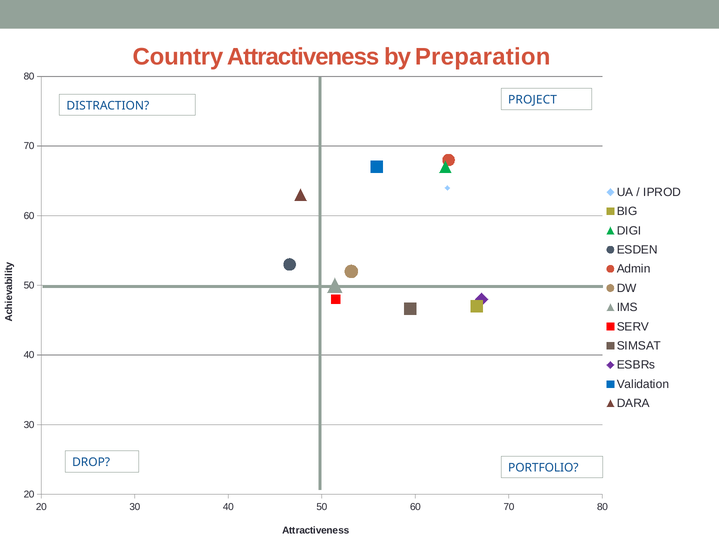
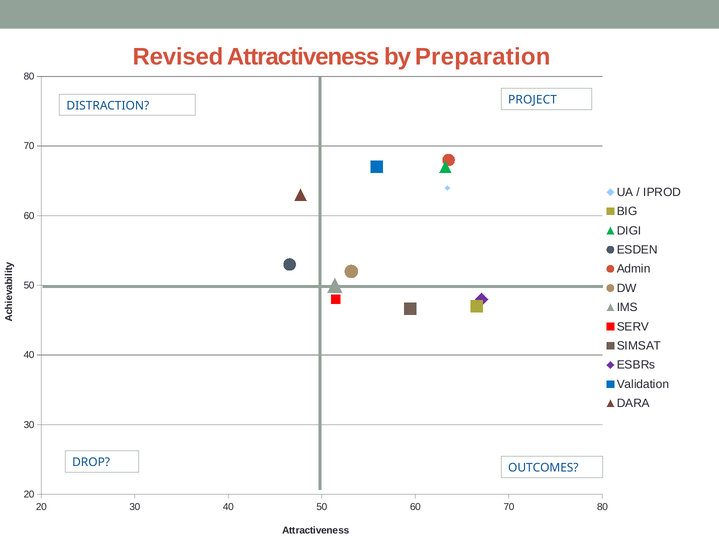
Country: Country -> Revised
PORTFOLIO: PORTFOLIO -> OUTCOMES
